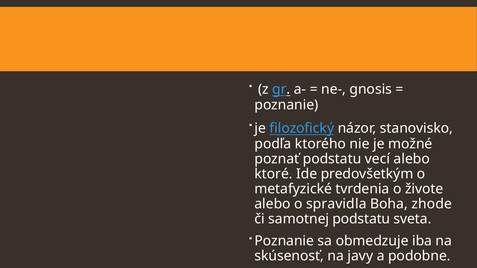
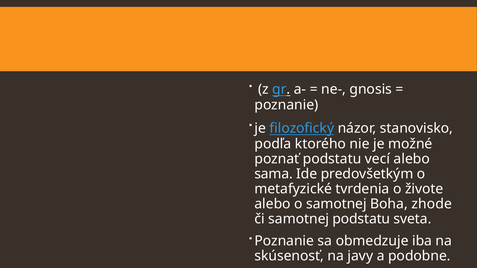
ktoré: ktoré -> sama
o spravidla: spravidla -> samotnej
